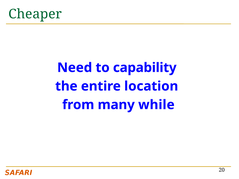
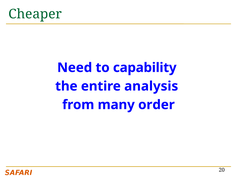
location: location -> analysis
while: while -> order
